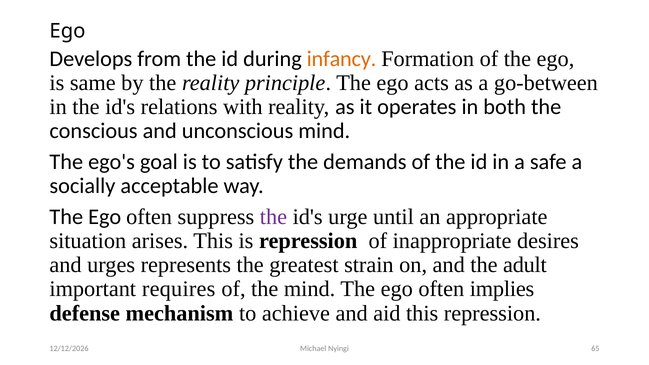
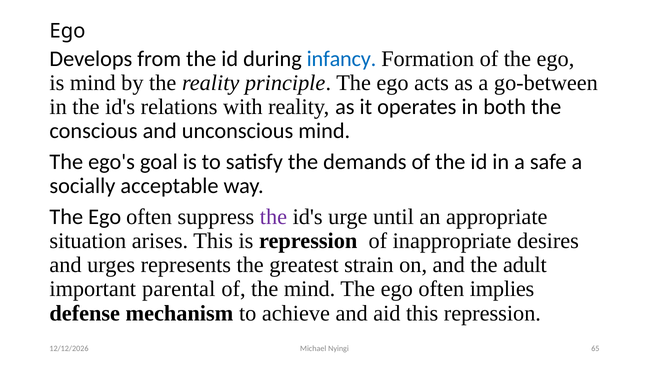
infancy colour: orange -> blue
is same: same -> mind
requires: requires -> parental
